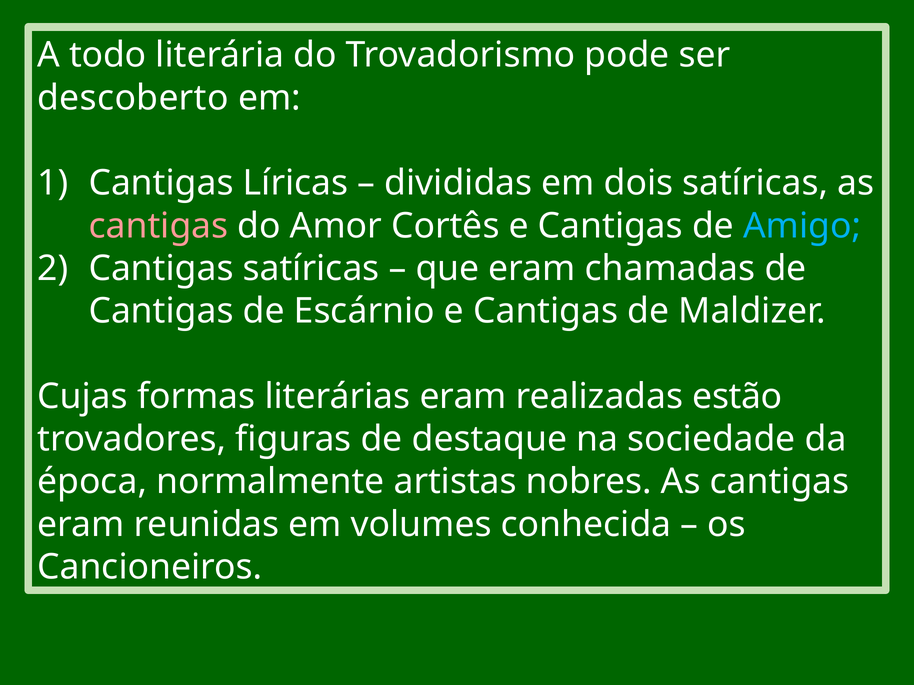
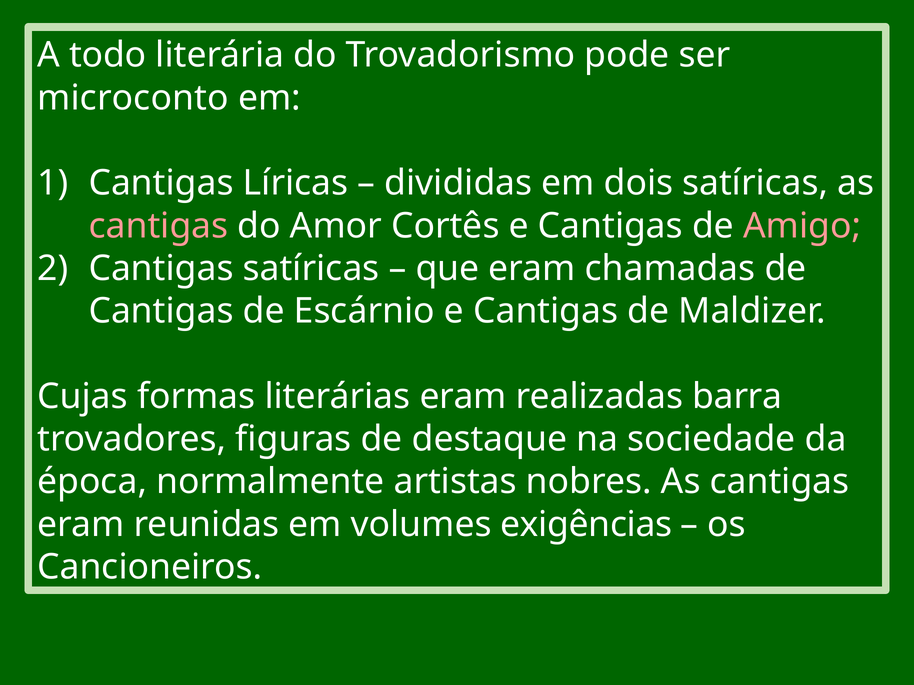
descoberto: descoberto -> microconto
Amigo colour: light blue -> pink
estão: estão -> barra
conhecida: conhecida -> exigências
